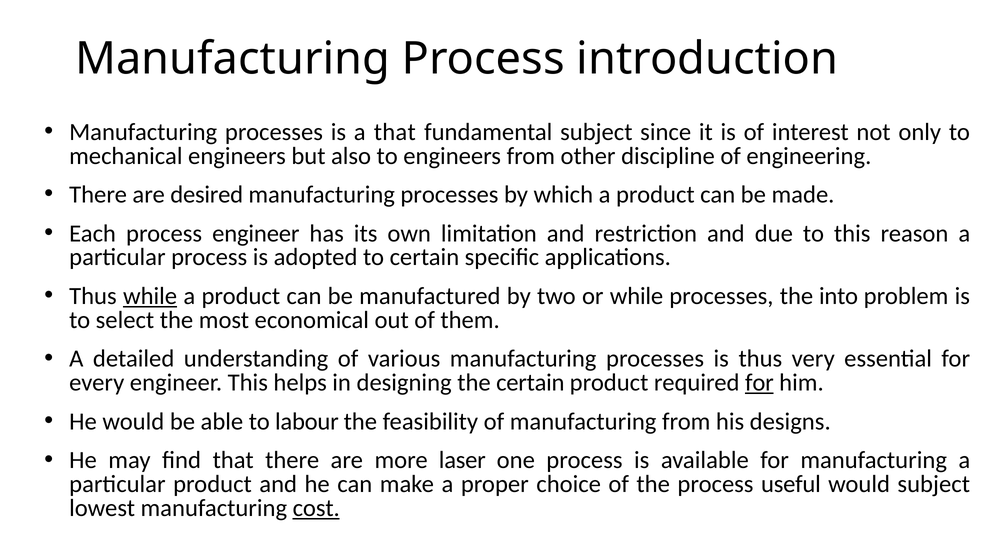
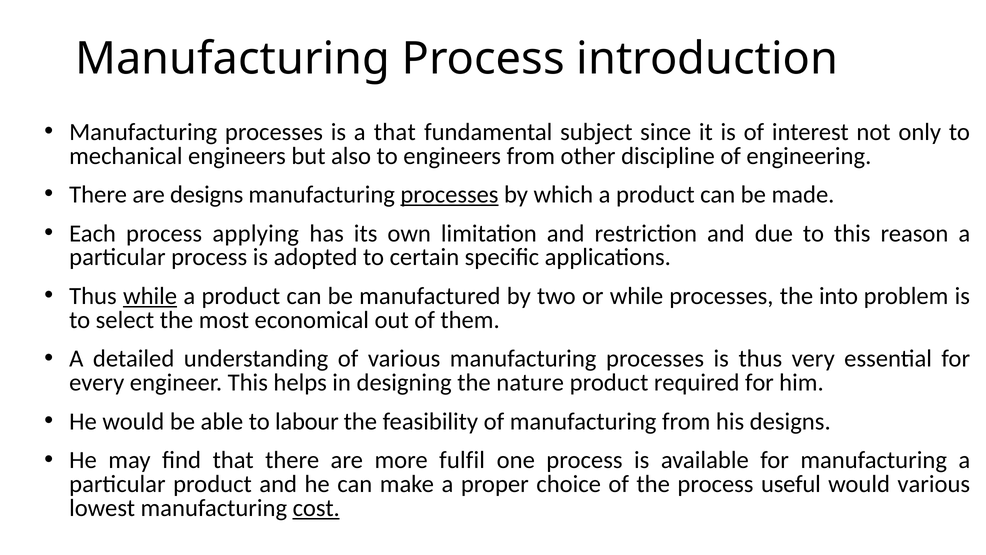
are desired: desired -> designs
processes at (449, 194) underline: none -> present
process engineer: engineer -> applying
the certain: certain -> nature
for at (759, 383) underline: present -> none
laser: laser -> fulfil
would subject: subject -> various
